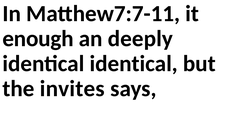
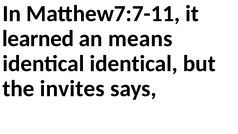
enough: enough -> learned
deeply: deeply -> means
